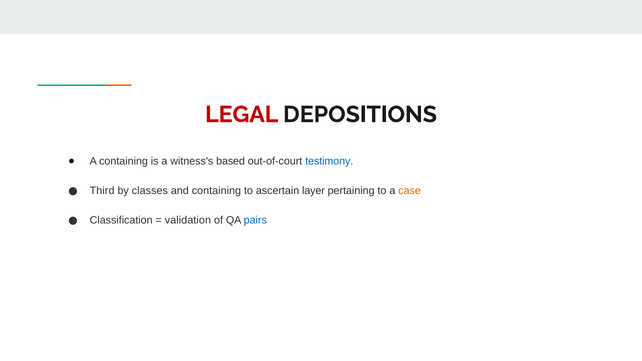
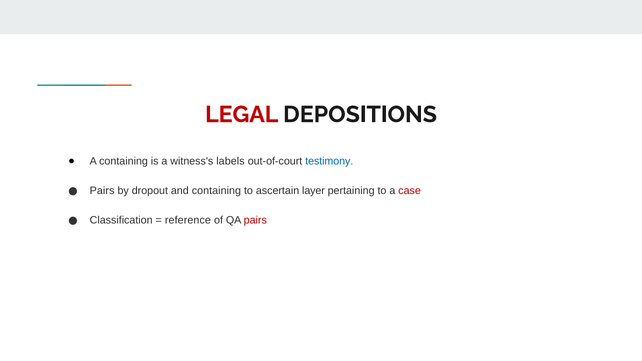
based: based -> labels
Third at (102, 191): Third -> Pairs
classes: classes -> dropout
case colour: orange -> red
validation: validation -> reference
pairs at (255, 221) colour: blue -> red
